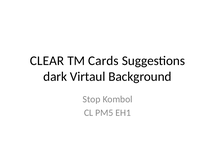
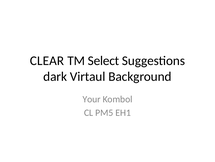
Cards: Cards -> Select
Stop: Stop -> Your
